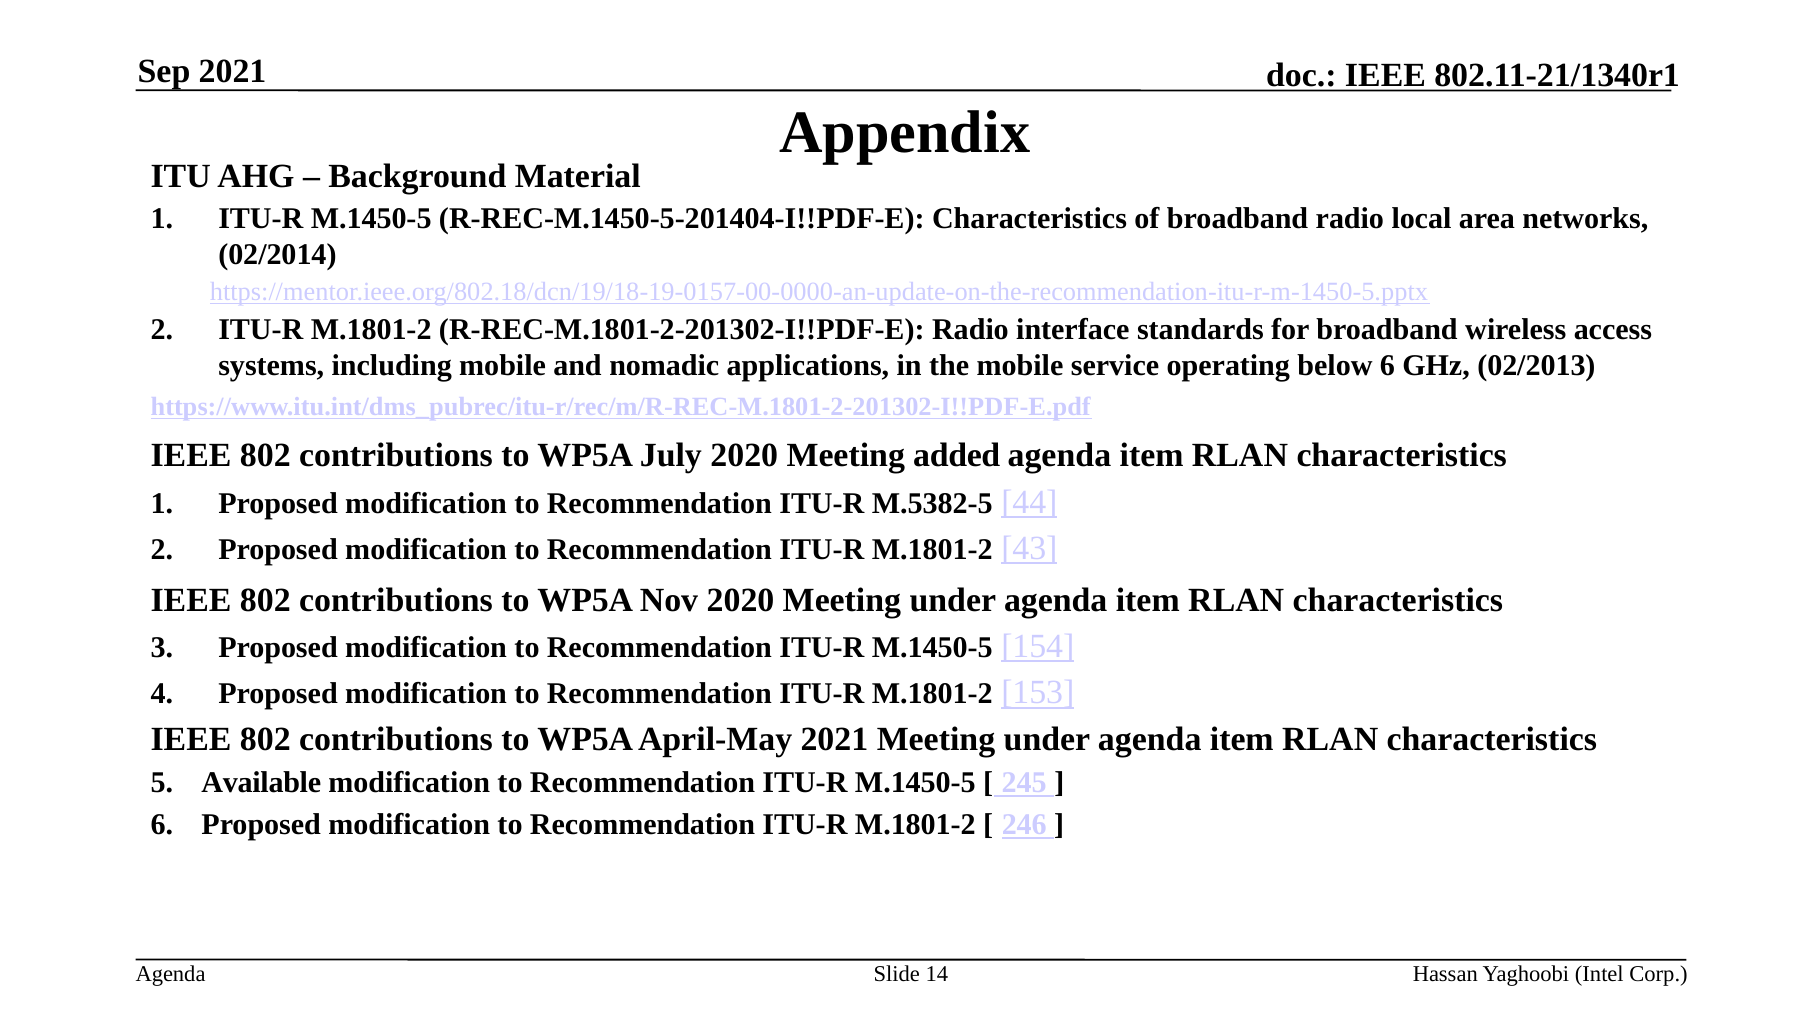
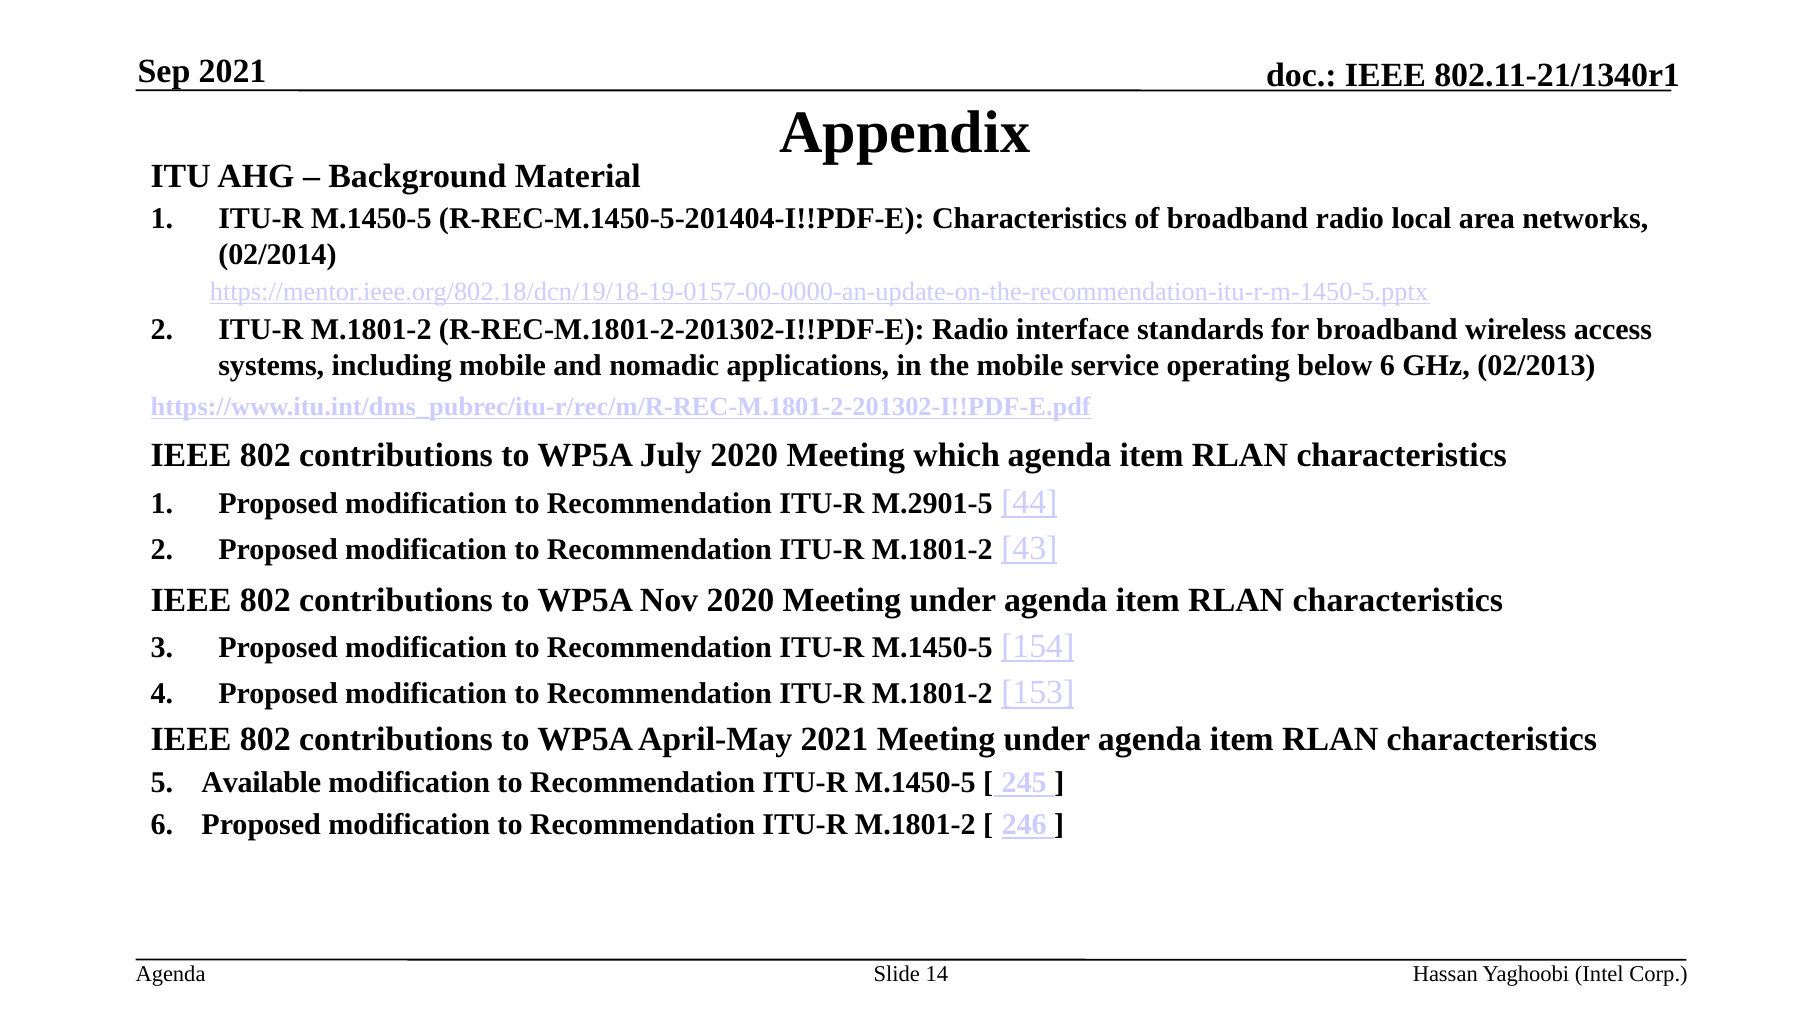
added: added -> which
M.5382-5: M.5382-5 -> M.2901-5
